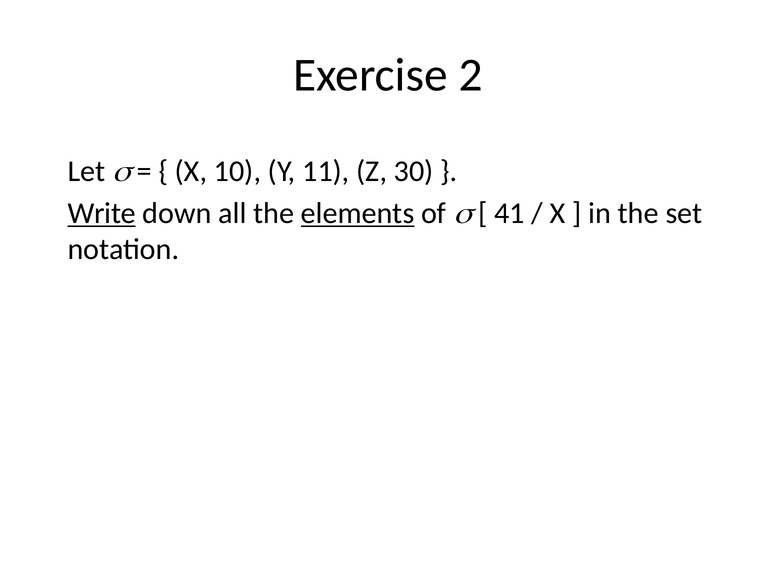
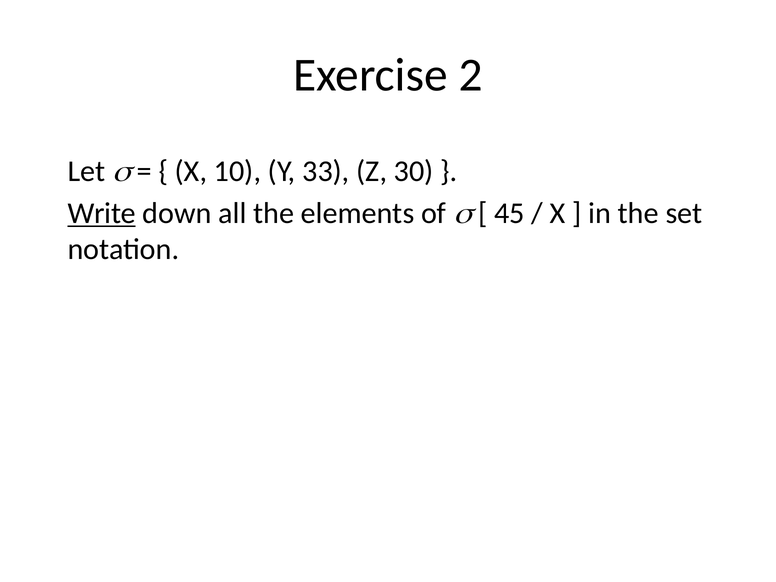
11: 11 -> 33
elements underline: present -> none
41: 41 -> 45
